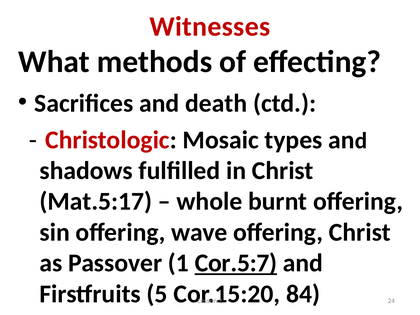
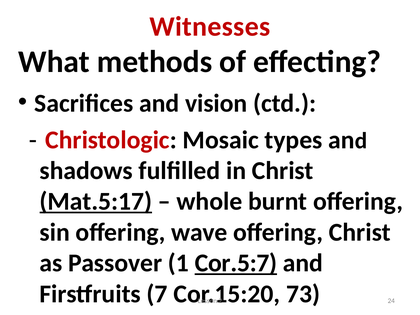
death: death -> vision
Mat.5:17 underline: none -> present
5: 5 -> 7
84: 84 -> 73
